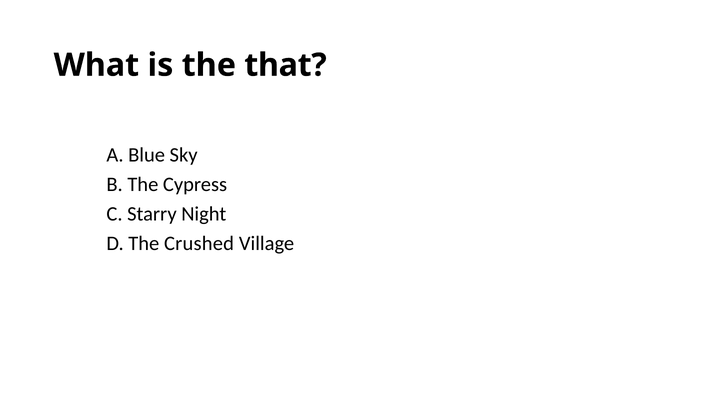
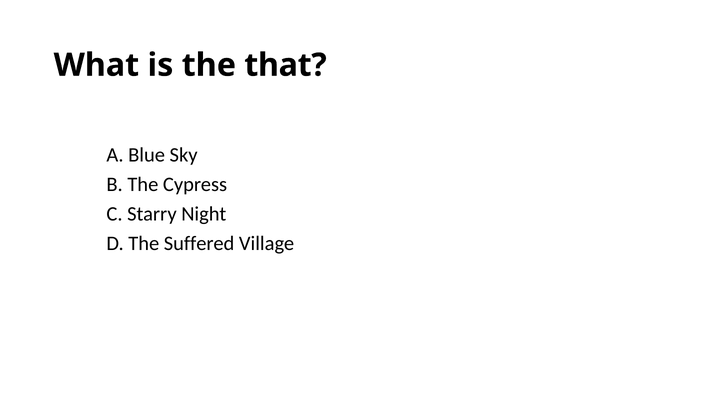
Crushed: Crushed -> Suffered
